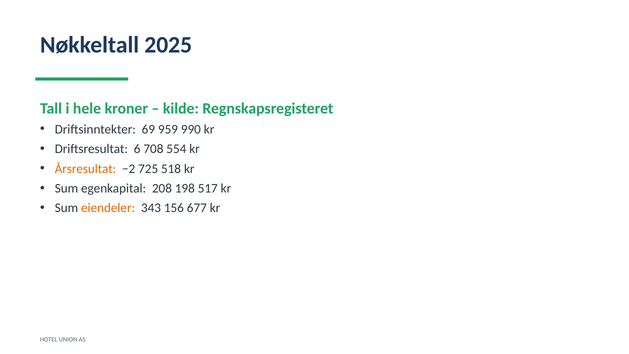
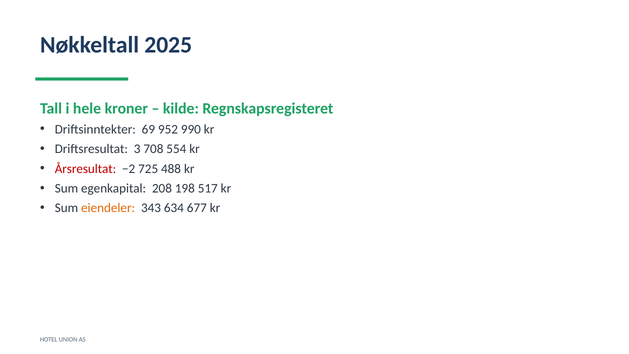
959: 959 -> 952
6: 6 -> 3
Årsresultat colour: orange -> red
518: 518 -> 488
156: 156 -> 634
